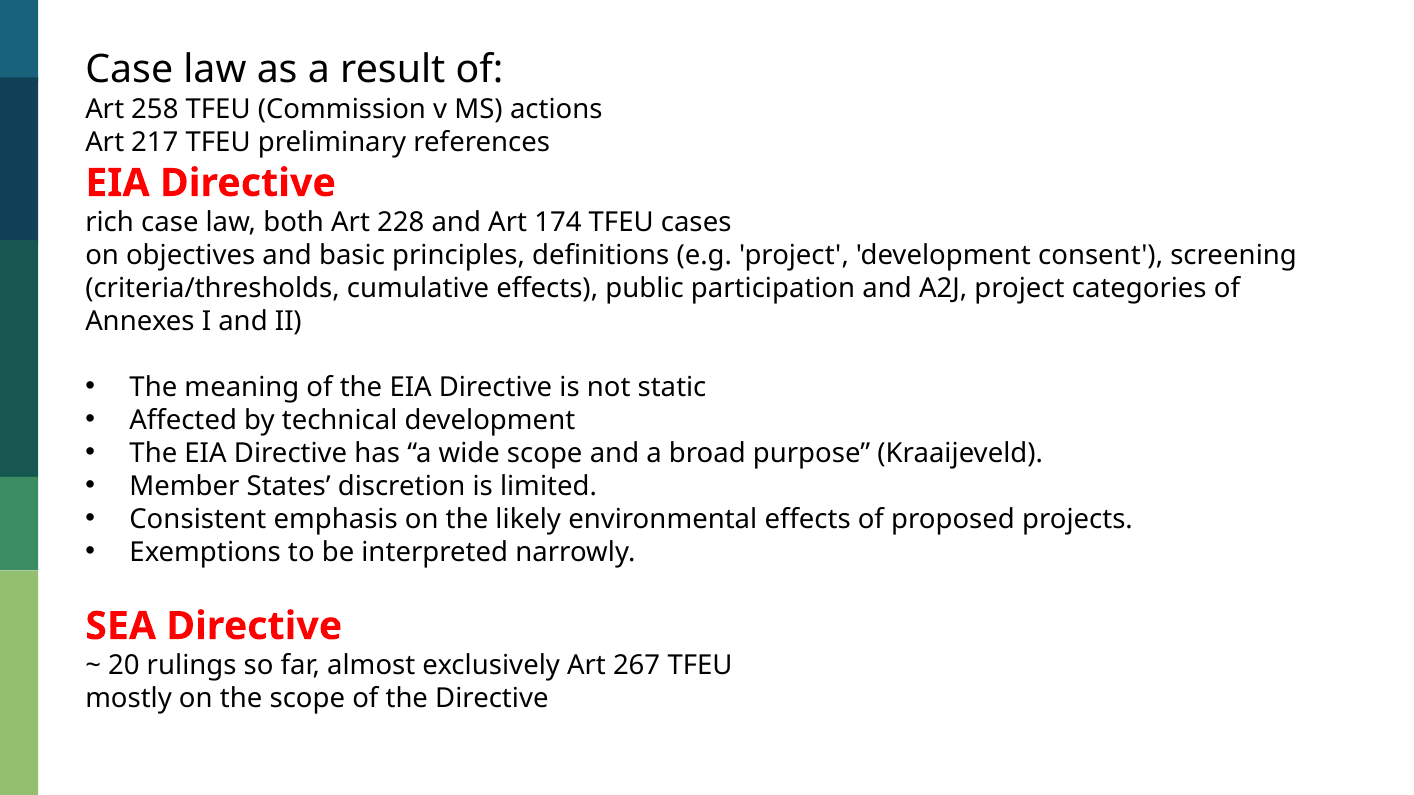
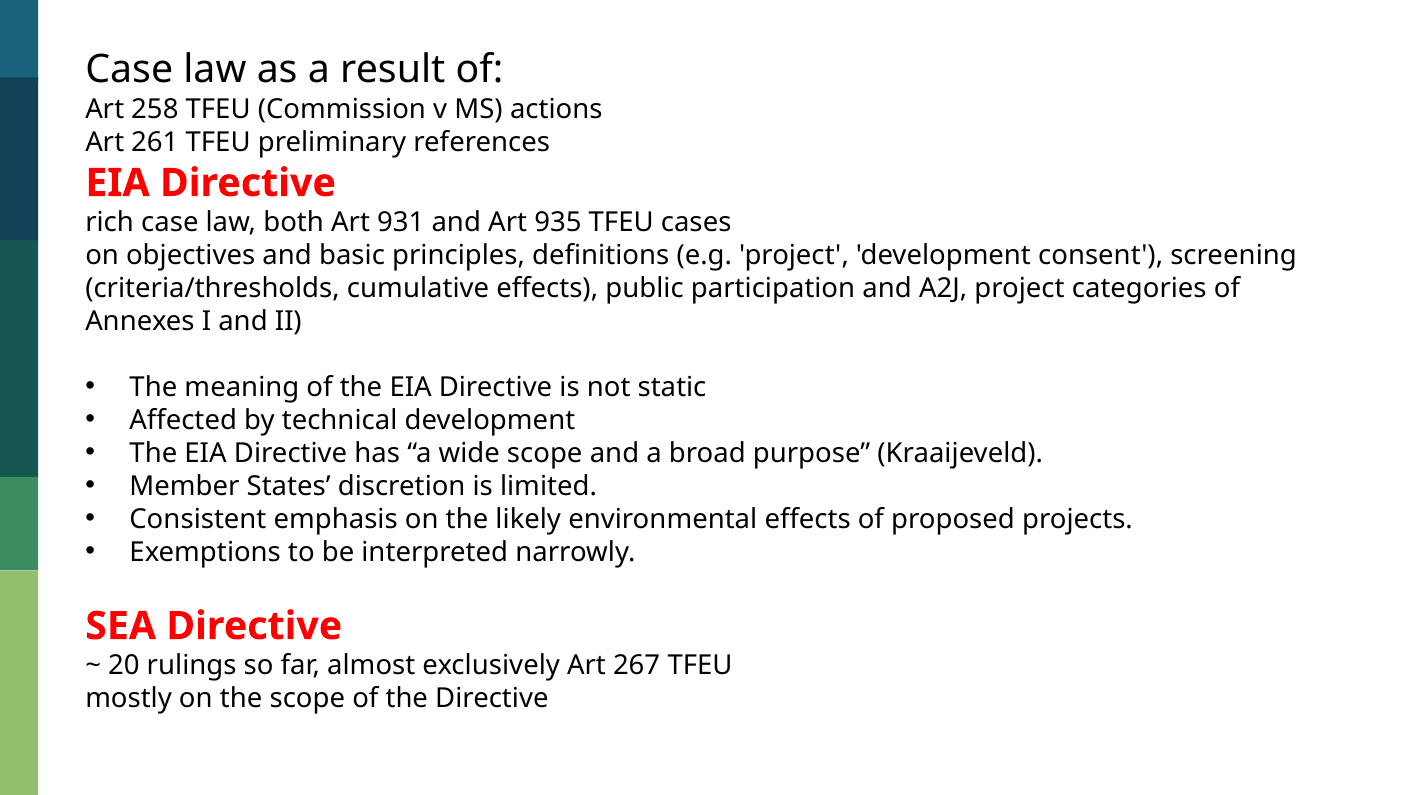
217: 217 -> 261
228: 228 -> 931
174: 174 -> 935
